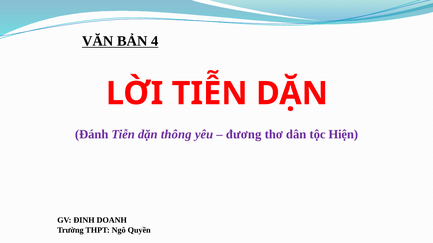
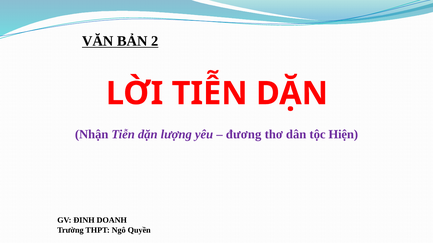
4: 4 -> 2
Đánh: Đánh -> Nhận
thông: thông -> lượng
